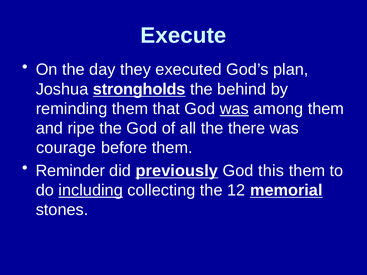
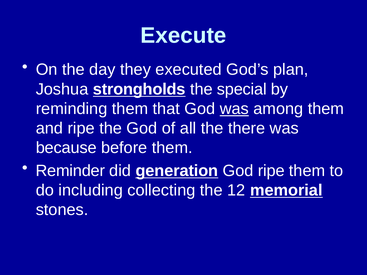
behind: behind -> special
courage: courage -> because
previously: previously -> generation
God this: this -> ripe
including underline: present -> none
